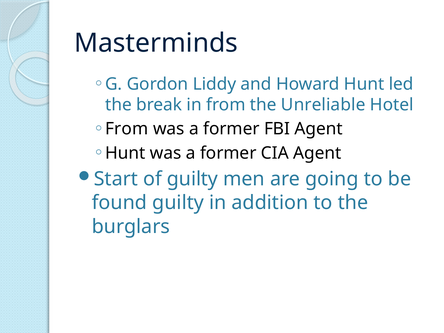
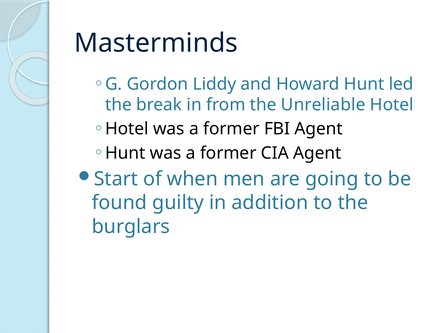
From at (127, 129): From -> Hotel
of guilty: guilty -> when
